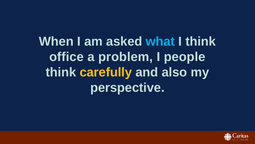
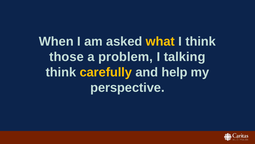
what colour: light blue -> yellow
office: office -> those
people: people -> talking
also: also -> help
